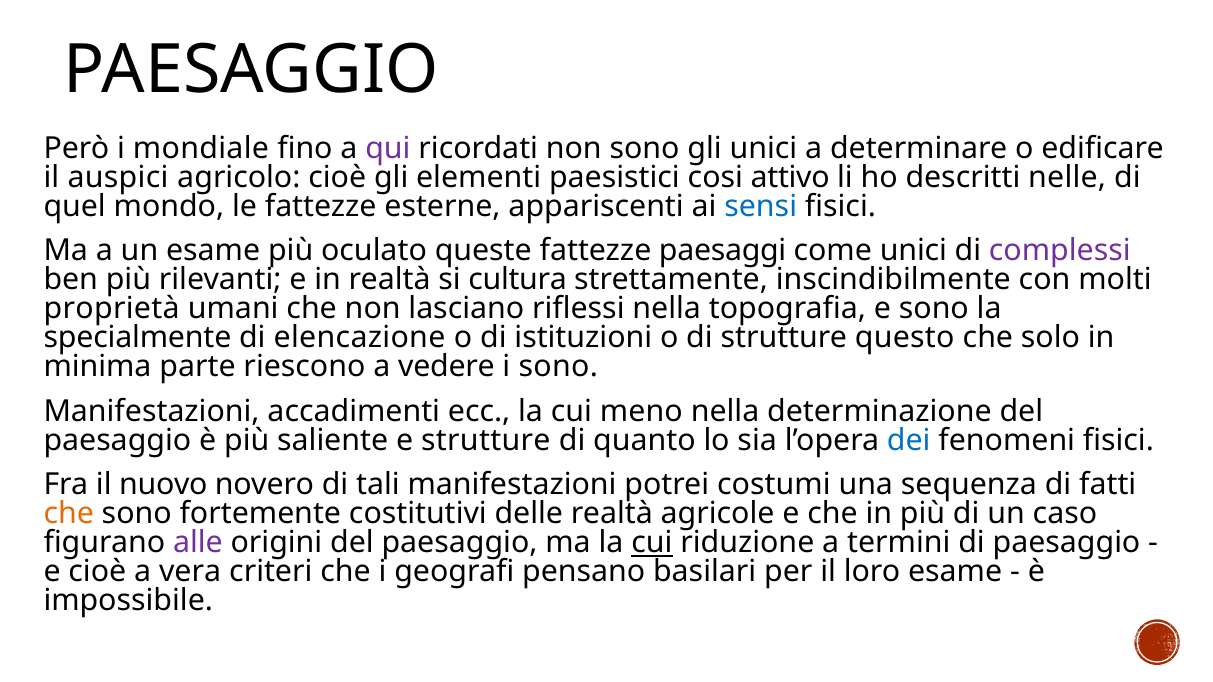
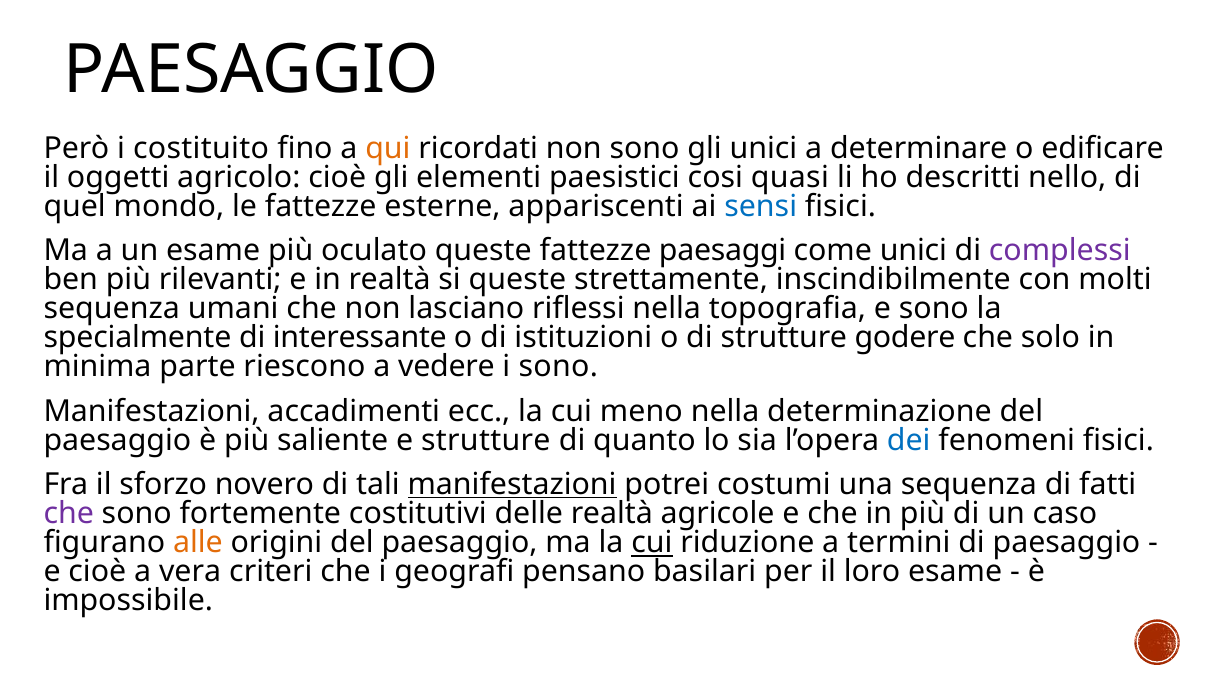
mondiale: mondiale -> costituito
qui colour: purple -> orange
auspici: auspici -> oggetti
attivo: attivo -> quasi
nelle: nelle -> nello
si cultura: cultura -> queste
proprietà at (112, 309): proprietà -> sequenza
elencazione: elencazione -> interessante
questo: questo -> godere
nuovo: nuovo -> sforzo
manifestazioni at (512, 485) underline: none -> present
che at (69, 514) colour: orange -> purple
alle colour: purple -> orange
